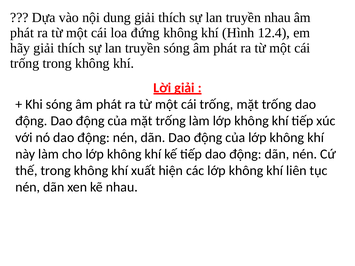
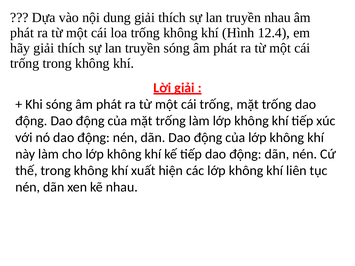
loa đứng: đứng -> trống
